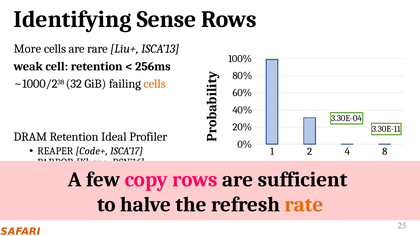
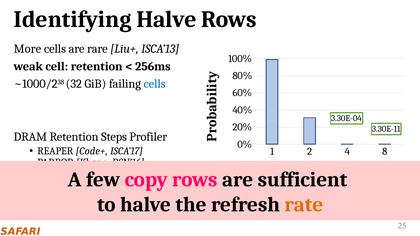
Identifying Sense: Sense -> Halve
cells at (155, 84) colour: orange -> blue
Ideal: Ideal -> Steps
